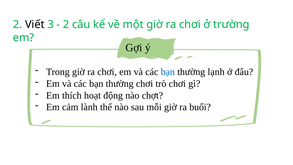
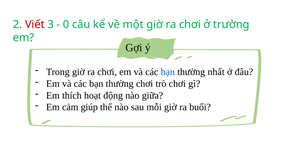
Viết colour: black -> red
2 at (66, 25): 2 -> 0
lạnh: lạnh -> nhất
chợt: chợt -> giữa
lành: lành -> giúp
